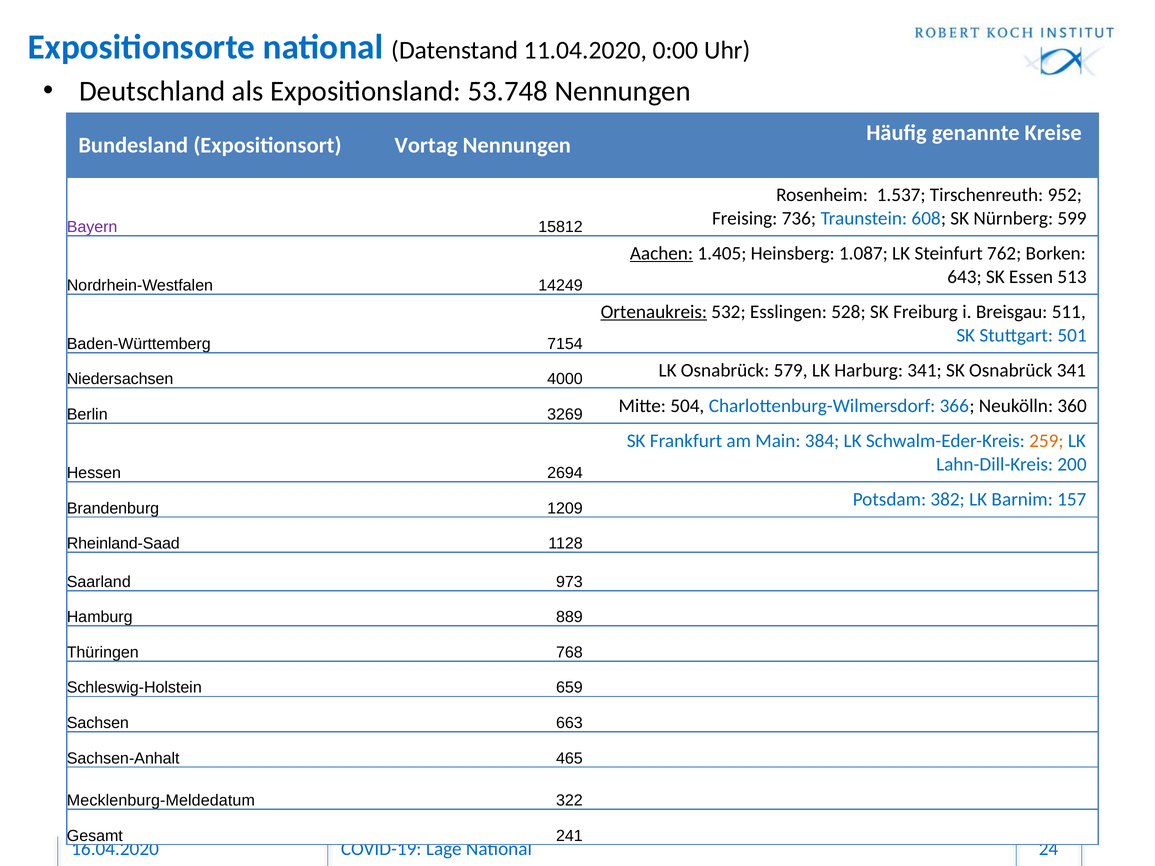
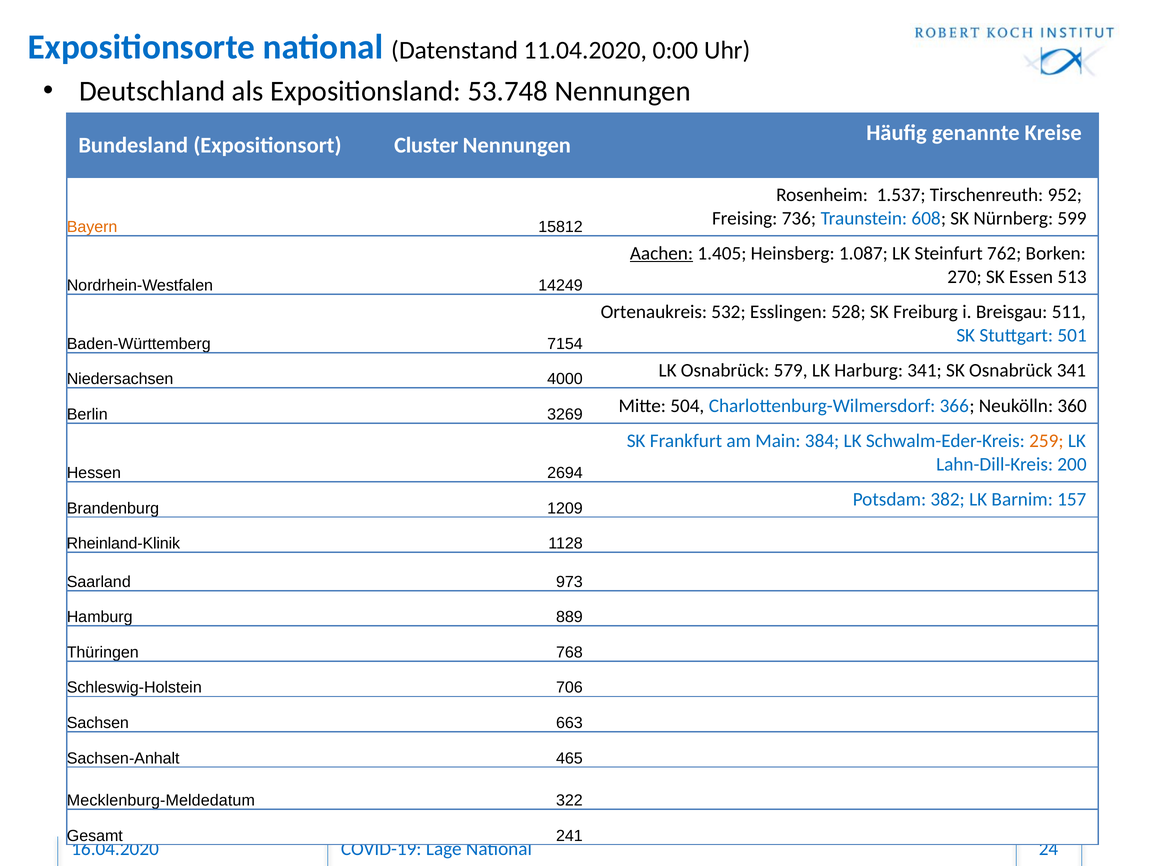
Vortag: Vortag -> Cluster
Bayern colour: purple -> orange
643: 643 -> 270
Ortenaukreis underline: present -> none
Rheinland-Saad: Rheinland-Saad -> Rheinland-Klinik
659: 659 -> 706
